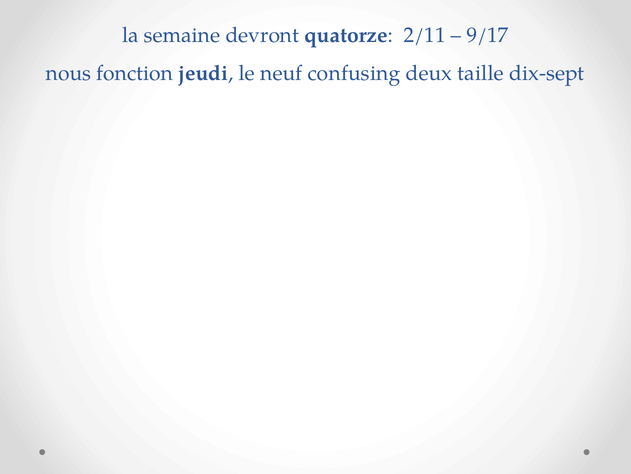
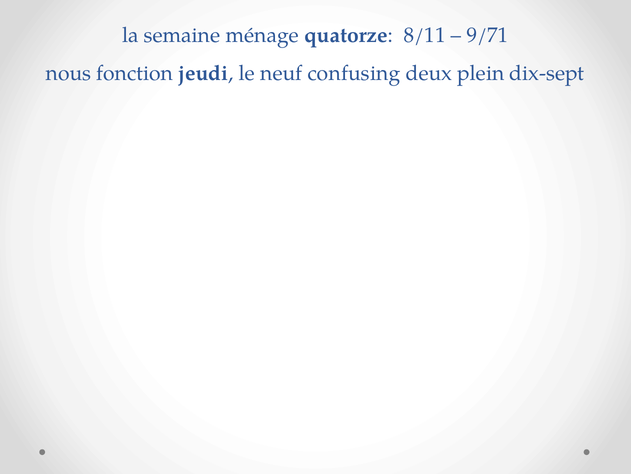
devront: devront -> ménage
2/11: 2/11 -> 8/11
9/17: 9/17 -> 9/71
taille: taille -> plein
